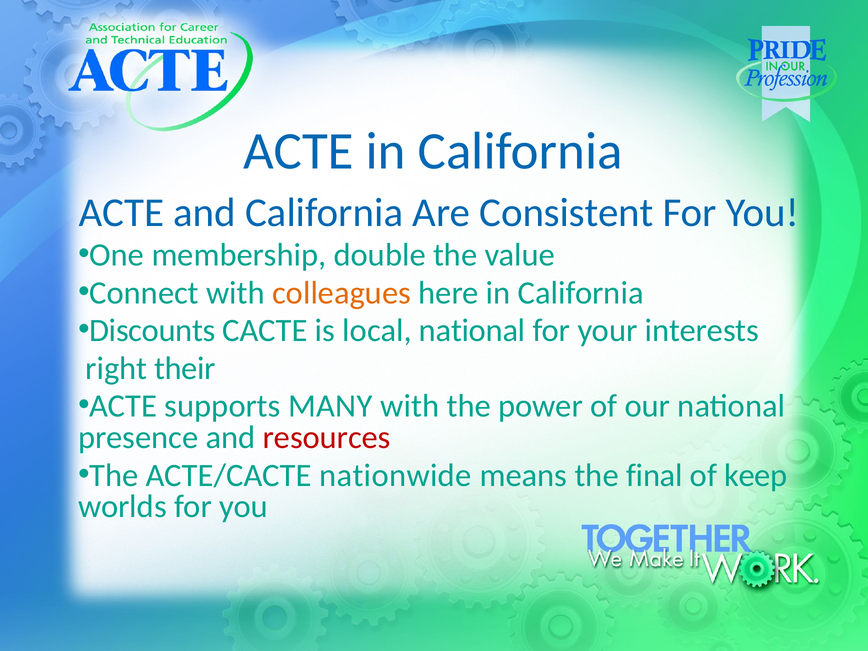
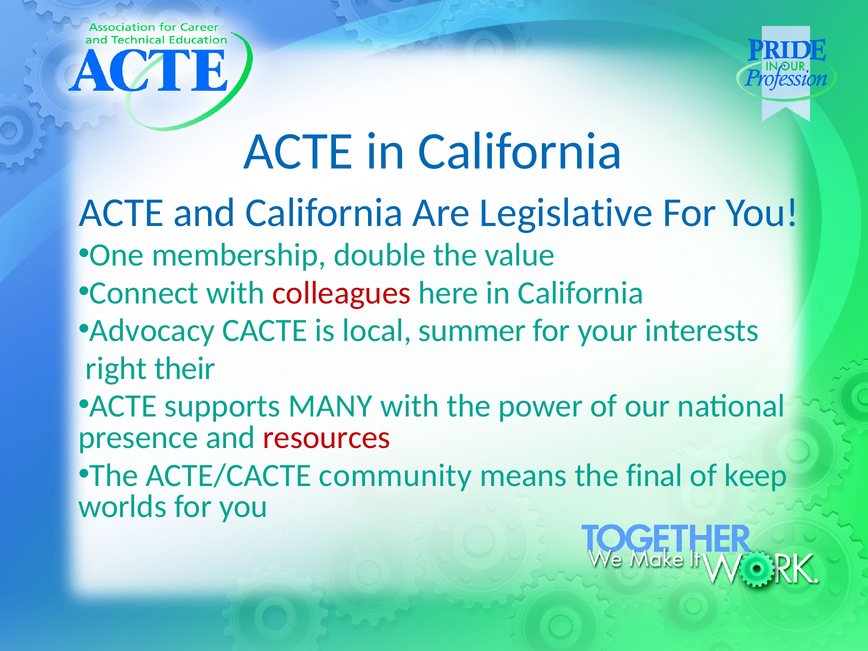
Consistent: Consistent -> Legislative
colleagues colour: orange -> red
Discounts: Discounts -> Advocacy
local national: national -> summer
nationwide: nationwide -> community
